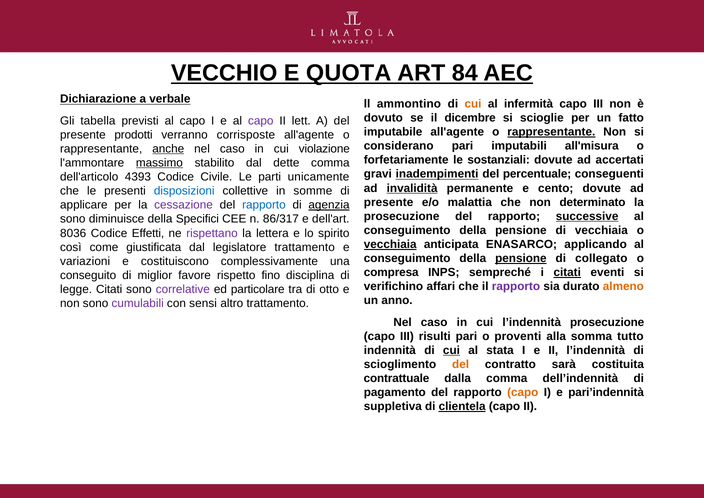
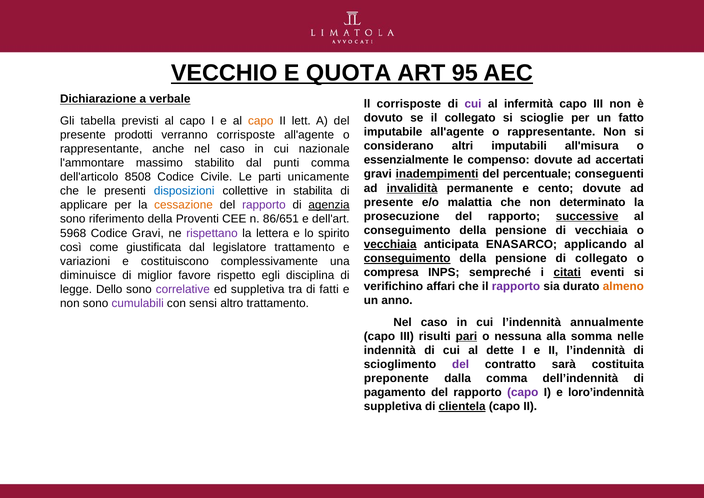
84: 84 -> 95
ll ammontino: ammontino -> corrisposte
cui at (473, 104) colour: orange -> purple
il dicembre: dicembre -> collegato
capo at (261, 121) colour: purple -> orange
rappresentante at (551, 132) underline: present -> none
considerano pari: pari -> altri
anche underline: present -> none
violazione: violazione -> nazionale
forfetariamente: forfetariamente -> essenzialmente
sostanziali: sostanziali -> compenso
massimo underline: present -> none
dette: dette -> punti
4393: 4393 -> 8508
somme: somme -> stabilita
cessazione colour: purple -> orange
rapporto at (264, 205) colour: blue -> purple
diminuisce: diminuisce -> riferimento
Specifici: Specifici -> Proventi
86/317: 86/317 -> 86/651
8036: 8036 -> 5968
Codice Effetti: Effetti -> Gravi
conseguimento at (407, 258) underline: none -> present
pensione at (521, 258) underline: present -> none
conseguito: conseguito -> diminuisce
fino: fino -> egli
legge Citati: Citati -> Dello
ed particolare: particolare -> suppletiva
otto: otto -> fatti
l’indennità prosecuzione: prosecuzione -> annualmente
pari at (466, 336) underline: none -> present
proventi: proventi -> nessuna
tutto: tutto -> nelle
cui at (451, 350) underline: present -> none
stata: stata -> dette
del at (461, 364) colour: orange -> purple
contrattuale: contrattuale -> preponente
capo at (523, 393) colour: orange -> purple
pari’indennità: pari’indennità -> loro’indennità
